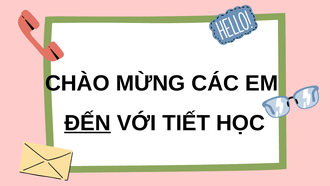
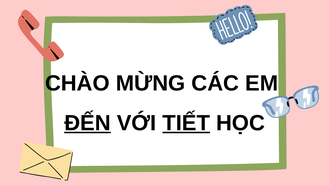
TIẾT underline: none -> present
